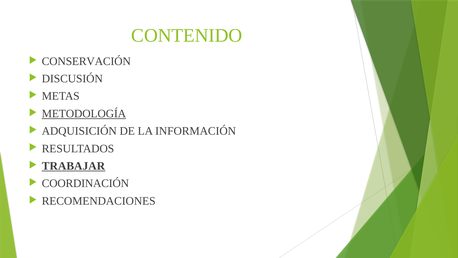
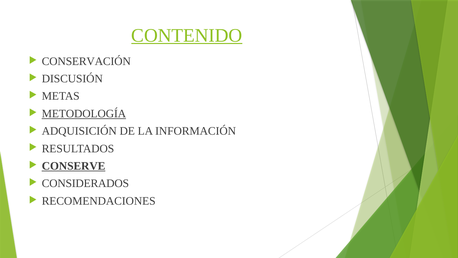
CONTENIDO underline: none -> present
TRABAJAR: TRABAJAR -> CONSERVE
COORDINACIÓN: COORDINACIÓN -> CONSIDERADOS
